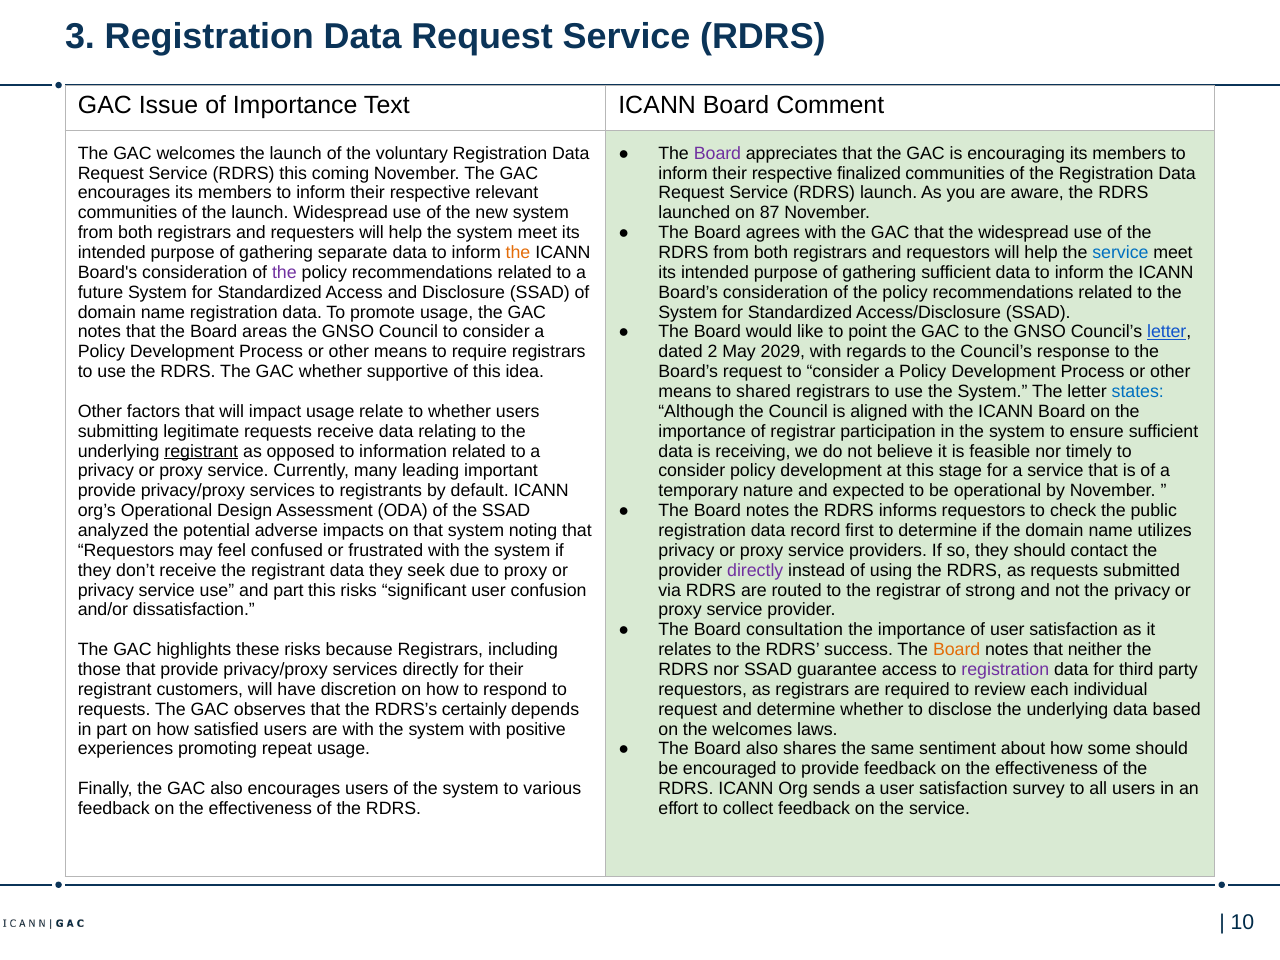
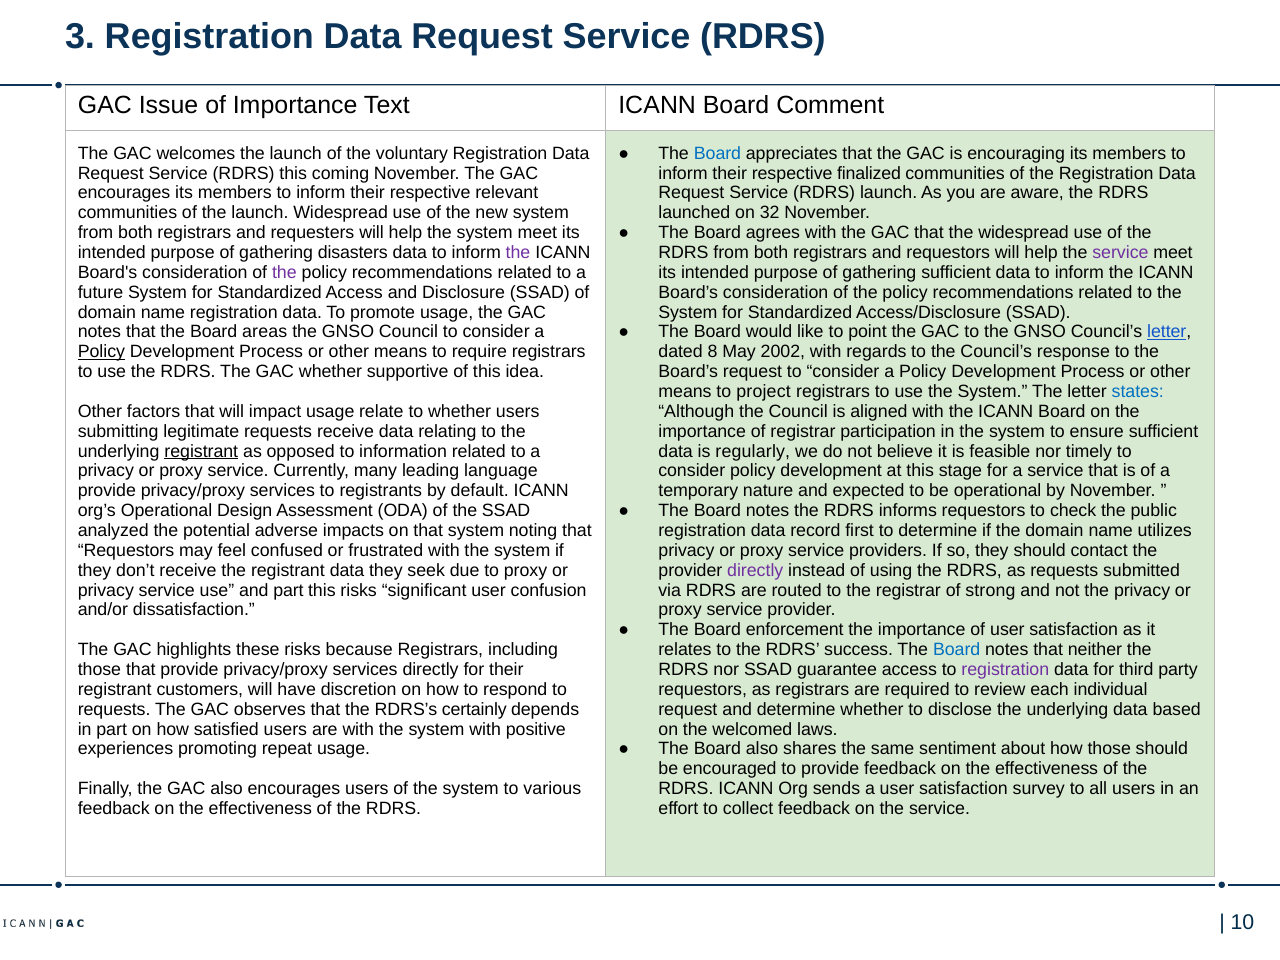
Board at (717, 153) colour: purple -> blue
87: 87 -> 32
separate: separate -> disasters
the at (518, 253) colour: orange -> purple
service at (1120, 253) colour: blue -> purple
Policy at (101, 352) underline: none -> present
2: 2 -> 8
2029: 2029 -> 2002
shared: shared -> project
receiving: receiving -> regularly
important: important -> language
consultation: consultation -> enforcement
Board at (957, 650) colour: orange -> blue
the welcomes: welcomes -> welcomed
how some: some -> those
